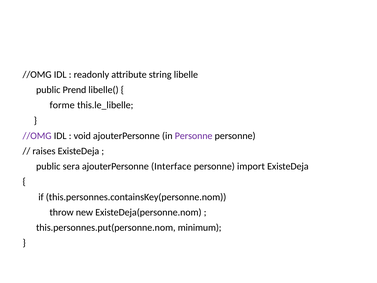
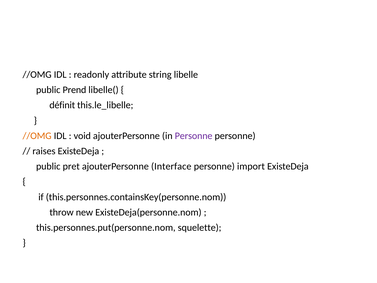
forme: forme -> définit
//OMG at (37, 136) colour: purple -> orange
sera: sera -> pret
minimum: minimum -> squelette
